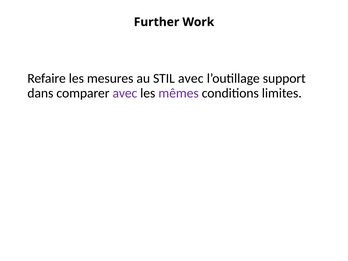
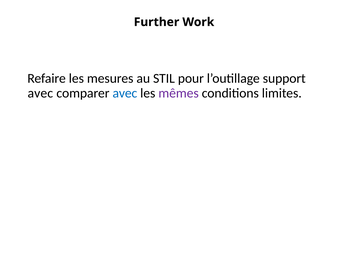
STIL avec: avec -> pour
dans at (40, 93): dans -> avec
avec at (125, 93) colour: purple -> blue
